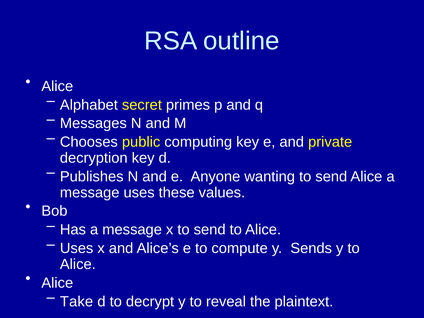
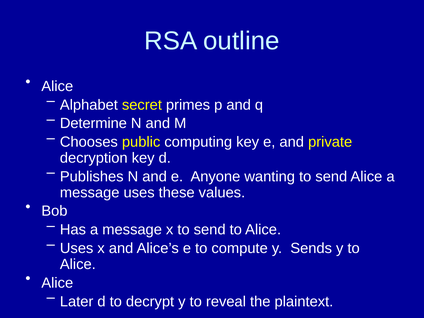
Messages: Messages -> Determine
Take: Take -> Later
